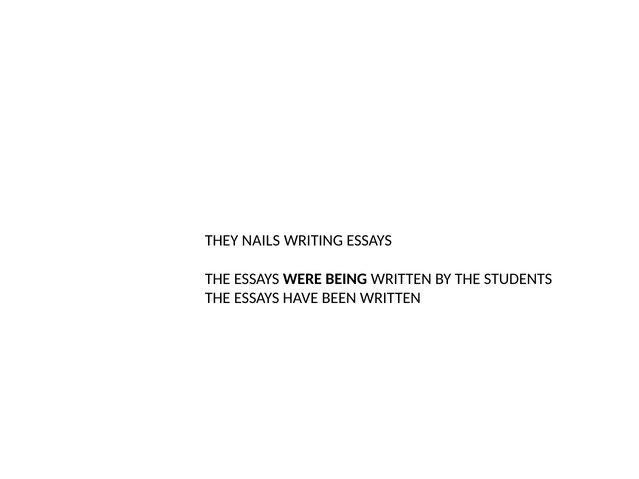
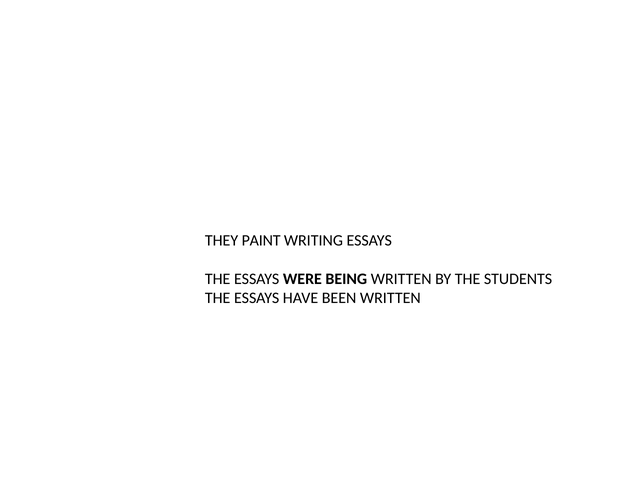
NAILS: NAILS -> PAINT
